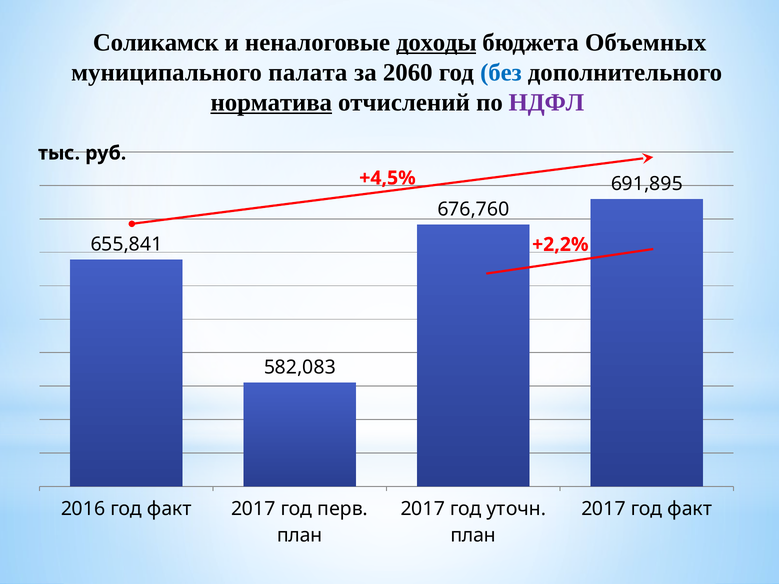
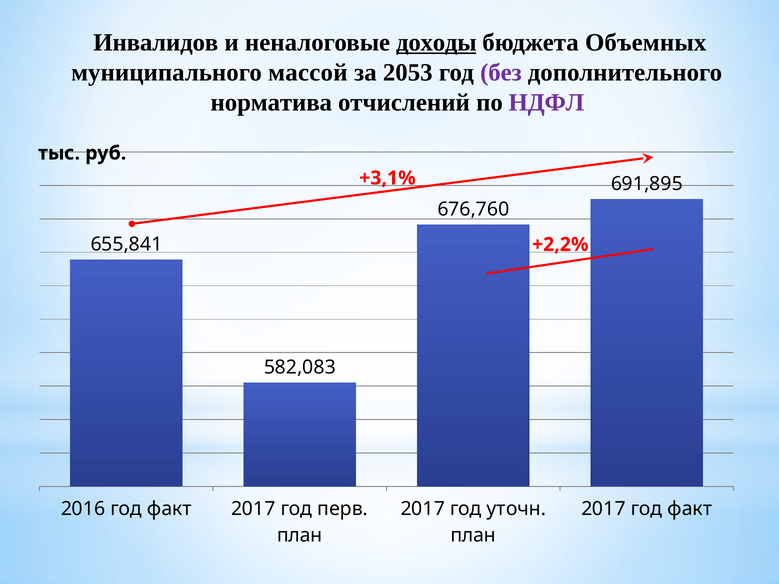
Соликамск: Соликамск -> Инвалидов
палата: палата -> массой
2060: 2060 -> 2053
без colour: blue -> purple
норматива underline: present -> none
+4,5%: +4,5% -> +3,1%
